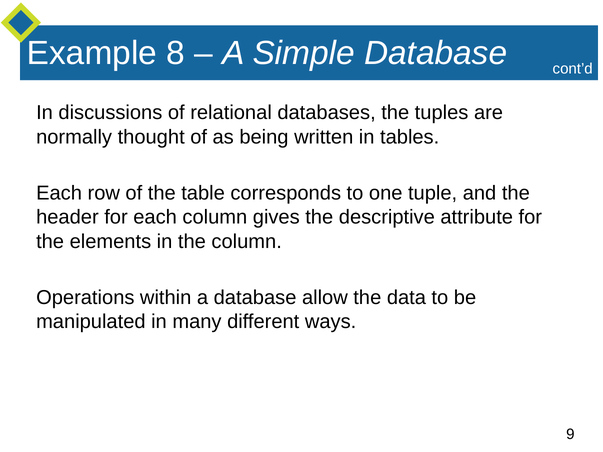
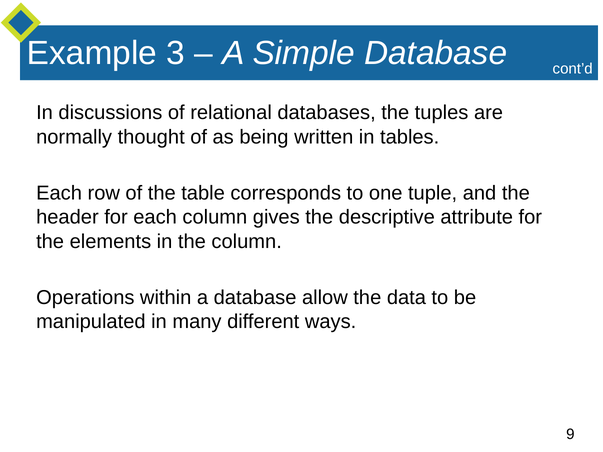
8: 8 -> 3
